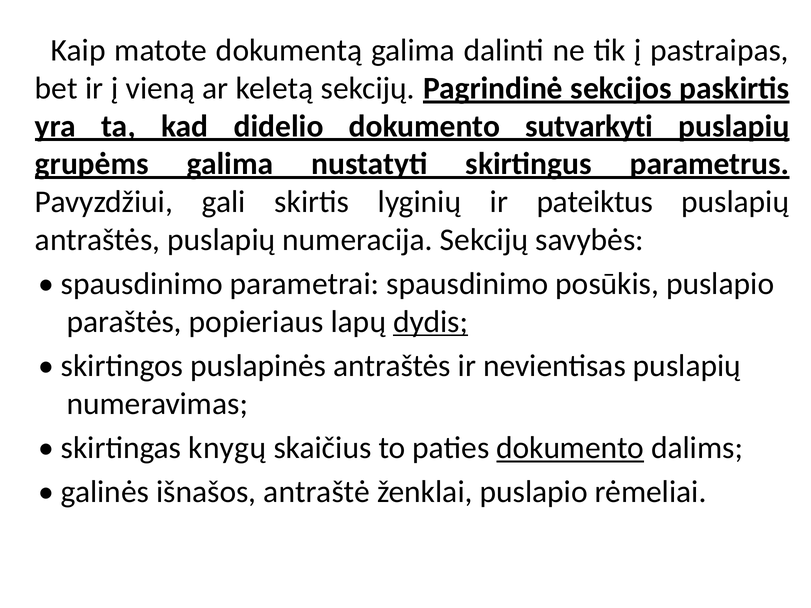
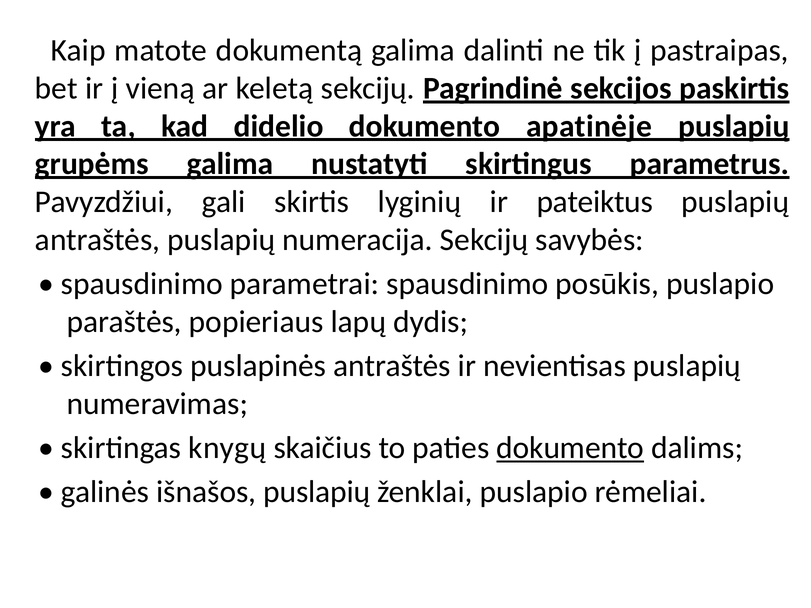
sutvarkyti: sutvarkyti -> apatinėje
dydis underline: present -> none
išnašos antraštė: antraštė -> puslapių
